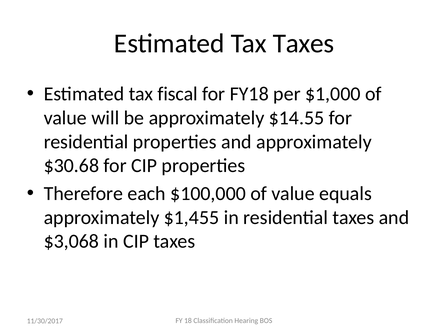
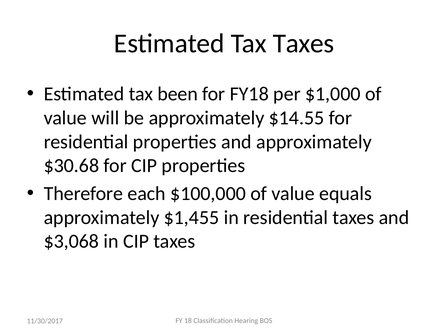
fiscal: fiscal -> been
